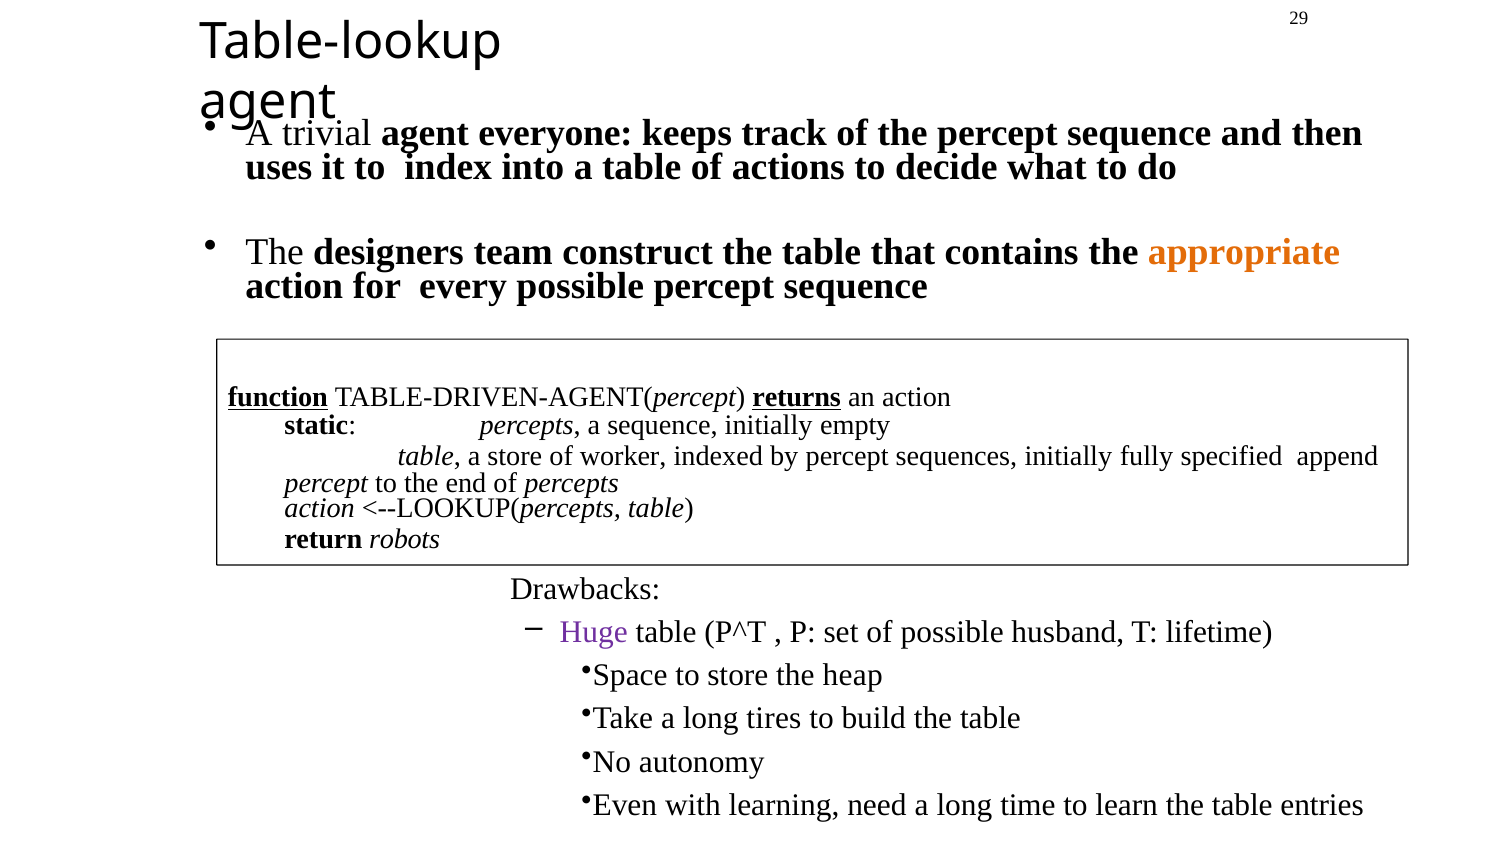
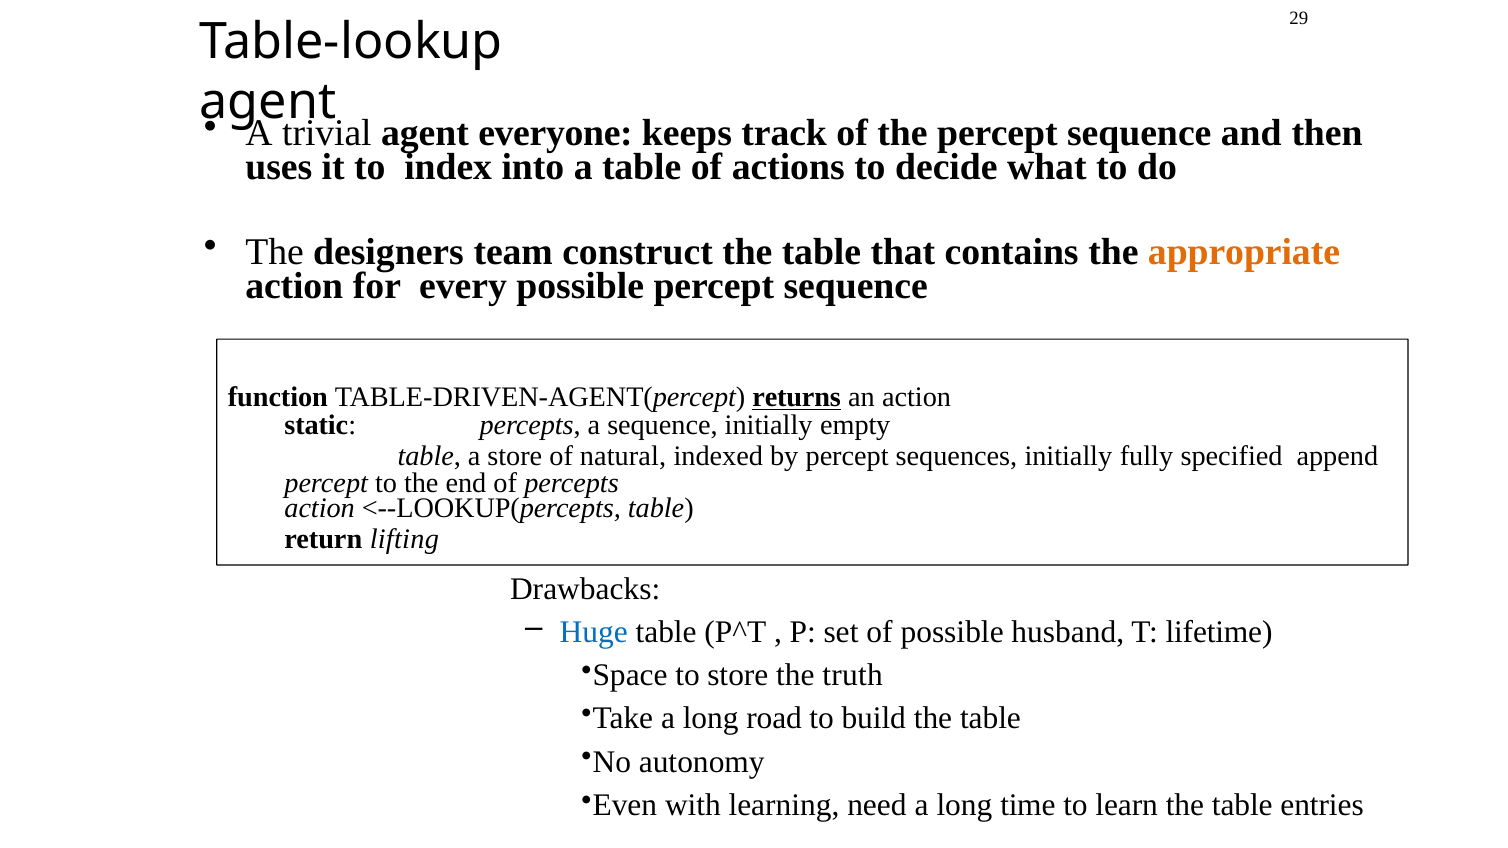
function underline: present -> none
worker: worker -> natural
robots: robots -> lifting
Huge colour: purple -> blue
heap: heap -> truth
tires: tires -> road
